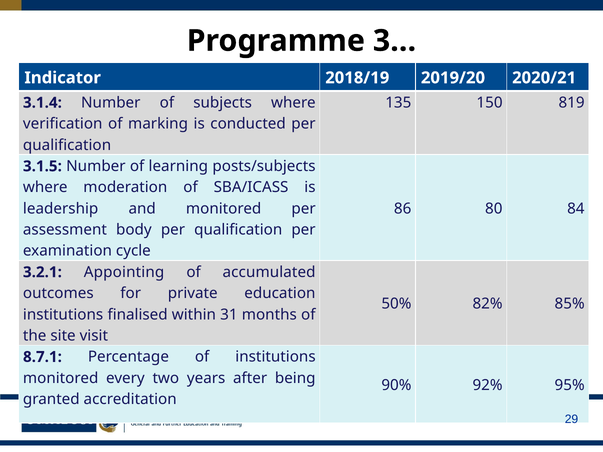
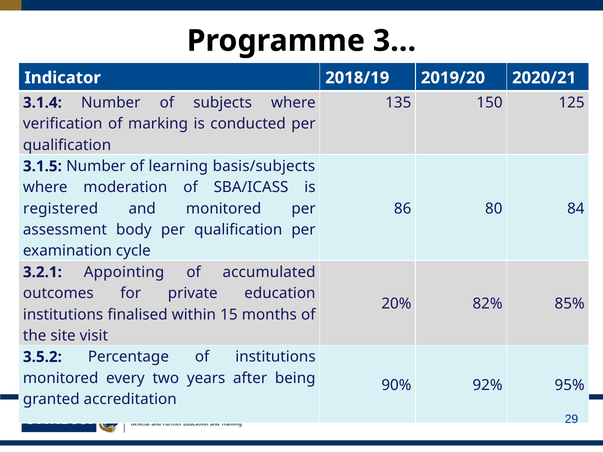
819: 819 -> 125
posts/subjects: posts/subjects -> basis/subjects
leadership: leadership -> registered
50%: 50% -> 20%
31: 31 -> 15
8.7.1: 8.7.1 -> 3.5.2
